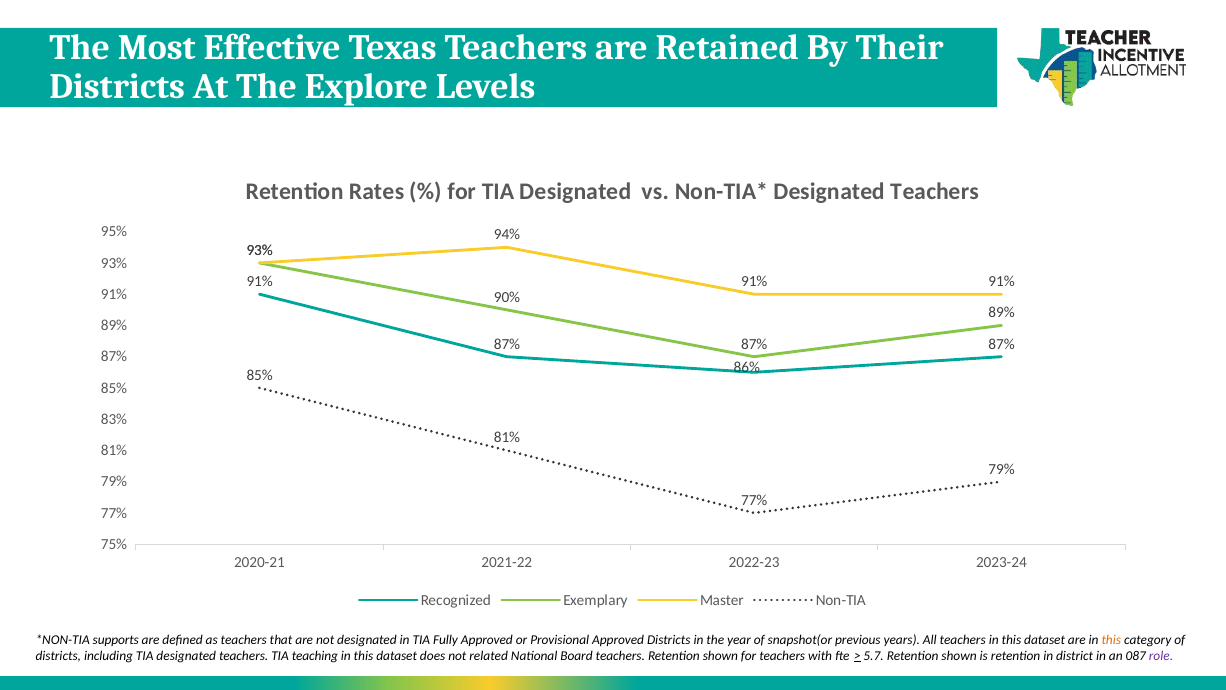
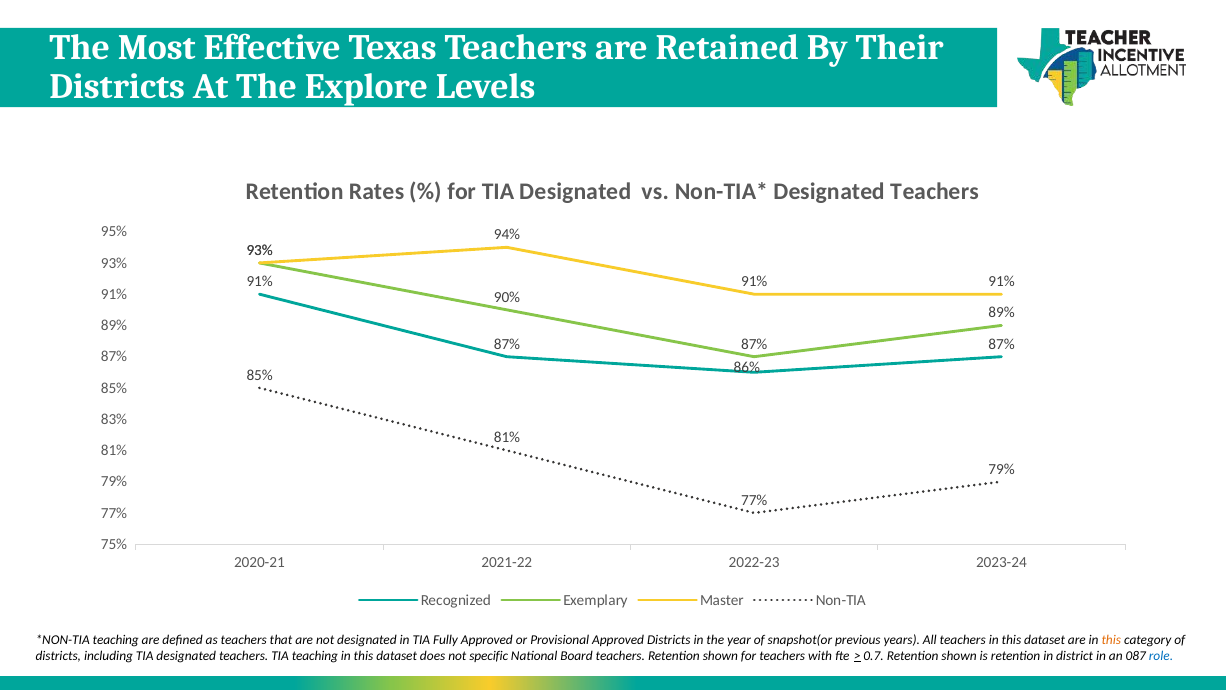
supports at (116, 639): supports -> teaching
related: related -> specific
5.7: 5.7 -> 0.7
role colour: purple -> blue
